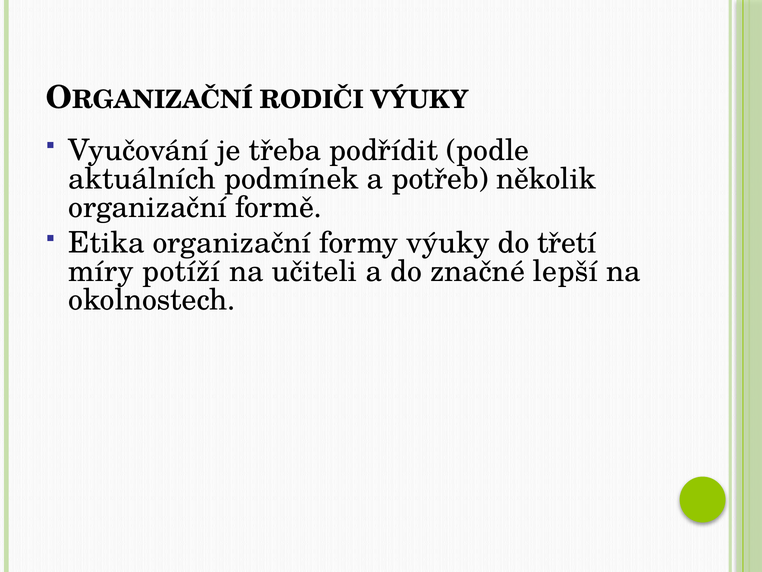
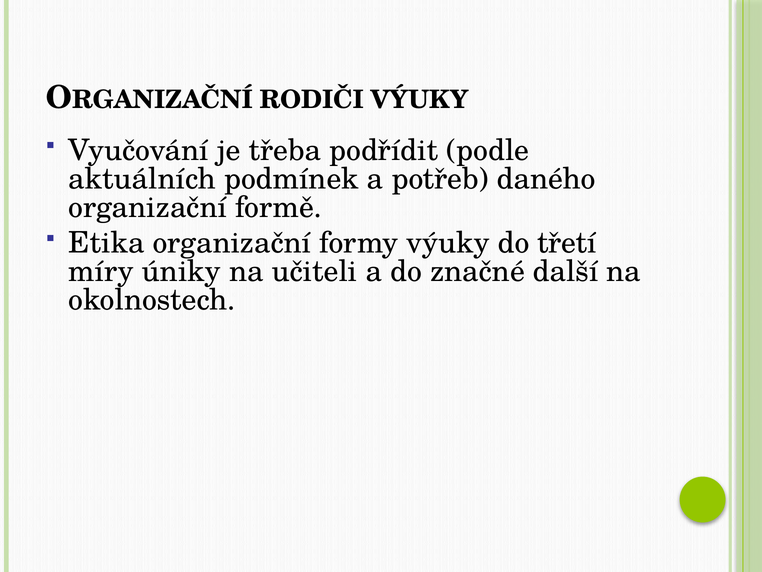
několik: několik -> daného
potíží: potíží -> úniky
lepší: lepší -> další
